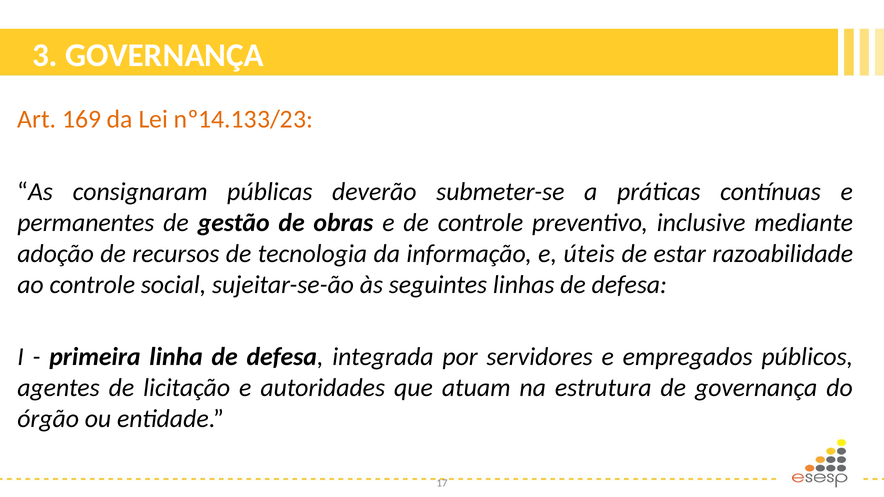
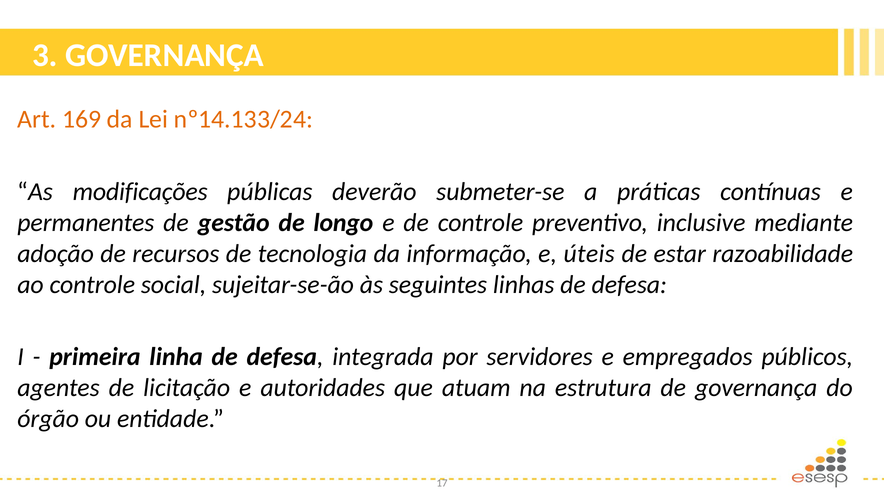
nº14.133/23: nº14.133/23 -> nº14.133/24
consignaram: consignaram -> modificações
obras: obras -> longo
